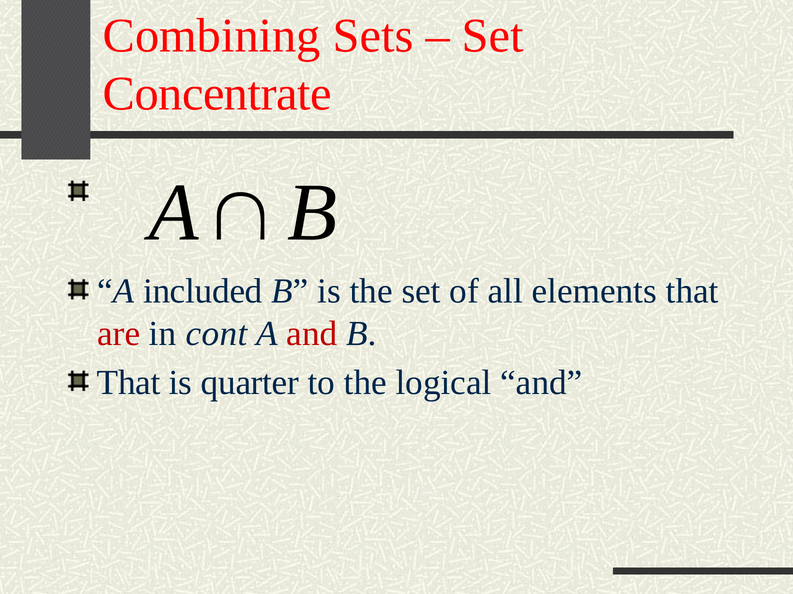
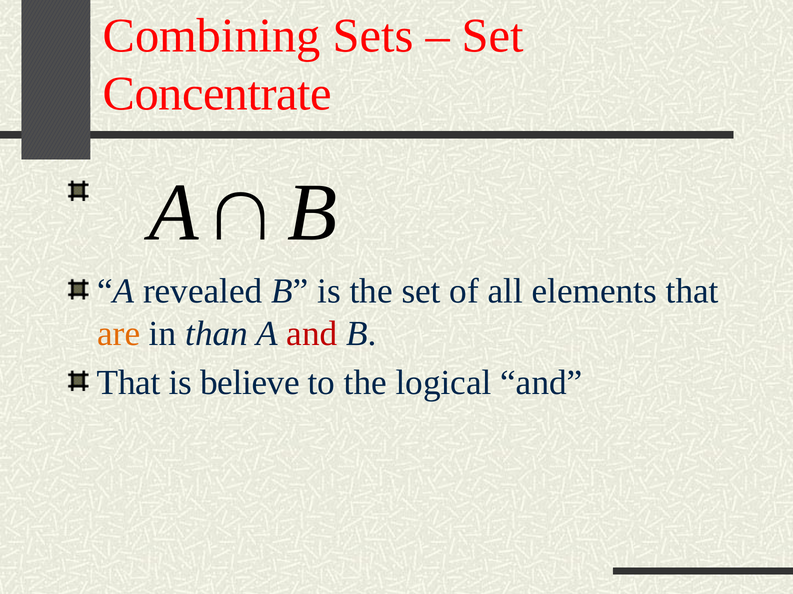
included: included -> revealed
are colour: red -> orange
cont: cont -> than
quarter: quarter -> believe
